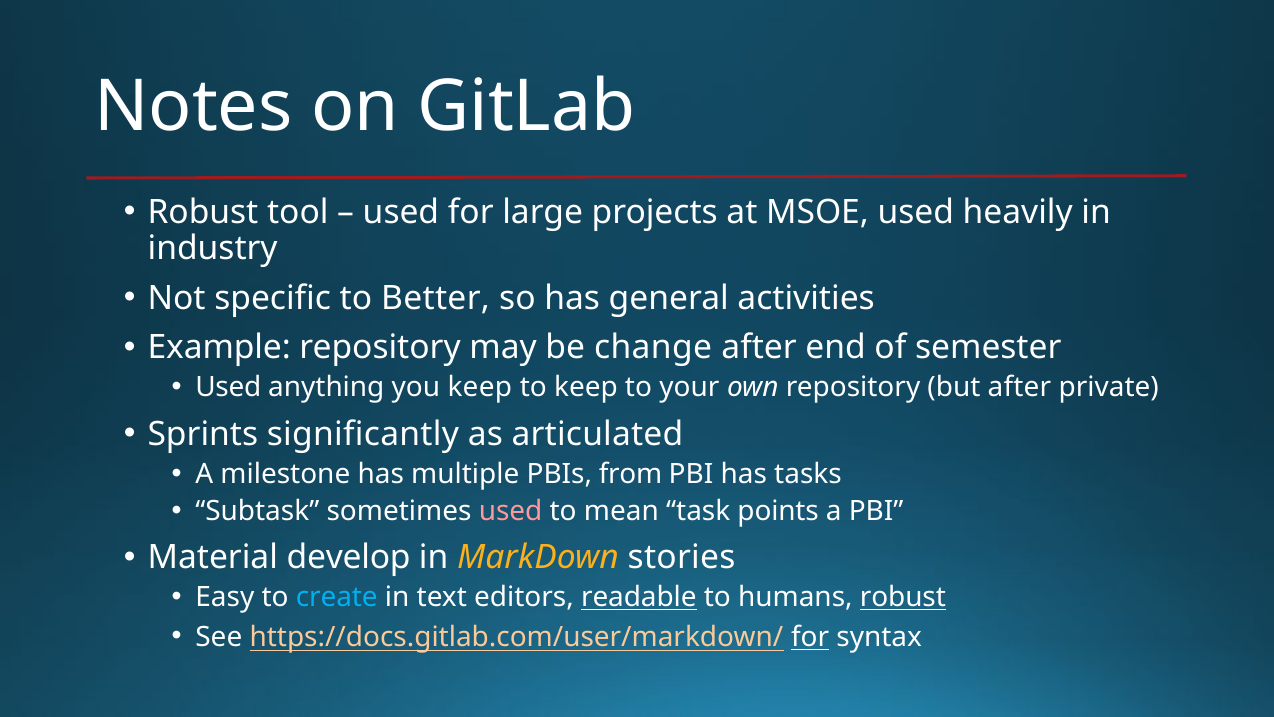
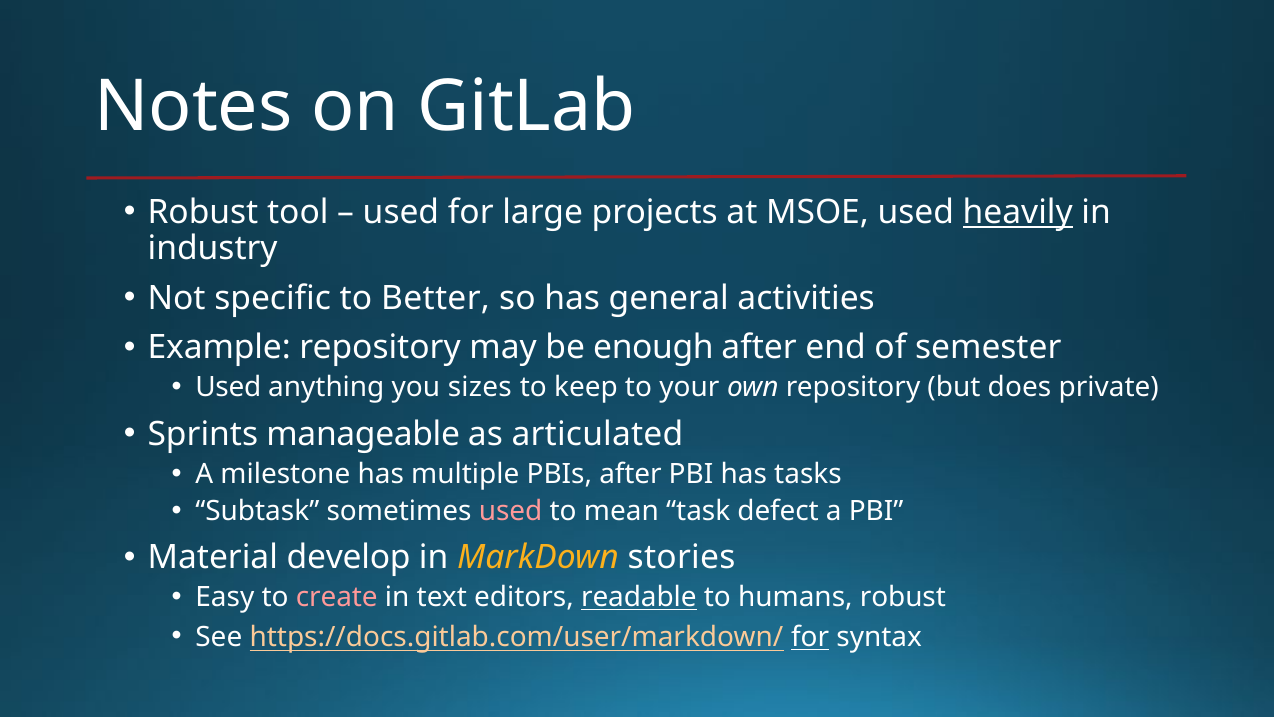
heavily underline: none -> present
change: change -> enough
you keep: keep -> sizes
but after: after -> does
significantly: significantly -> manageable
PBIs from: from -> after
points: points -> defect
create colour: light blue -> pink
robust at (903, 597) underline: present -> none
